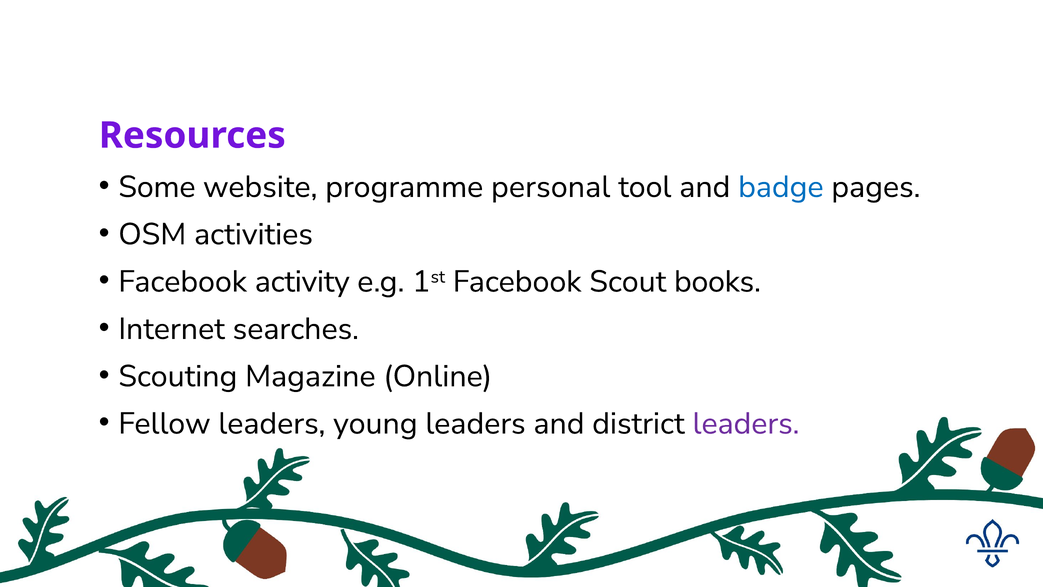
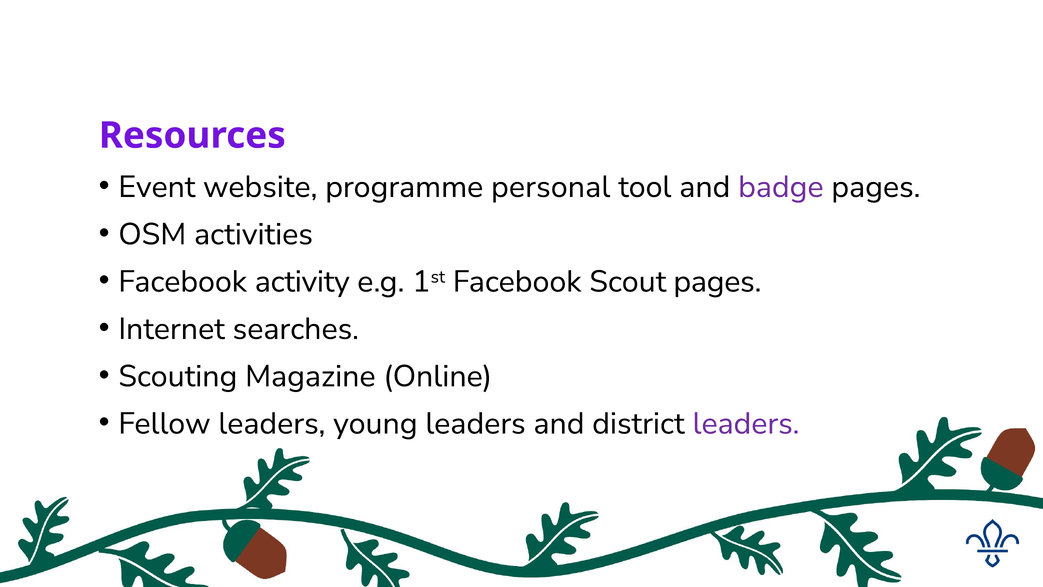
Some: Some -> Event
badge colour: blue -> purple
Scout books: books -> pages
